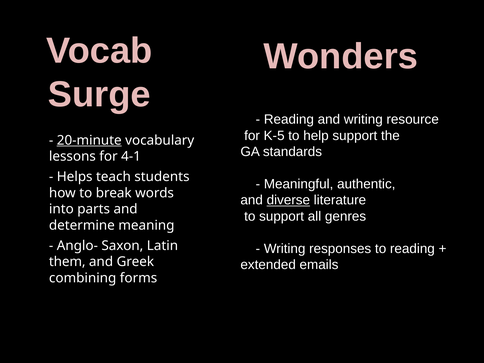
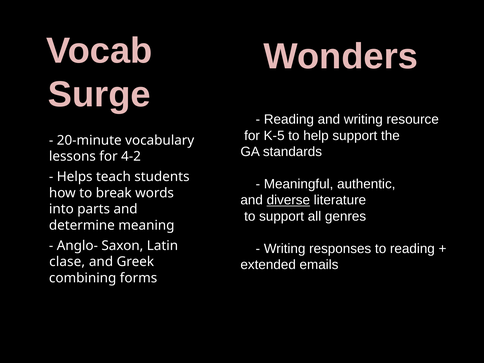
20-minute underline: present -> none
4-1: 4-1 -> 4-2
them: them -> clase
